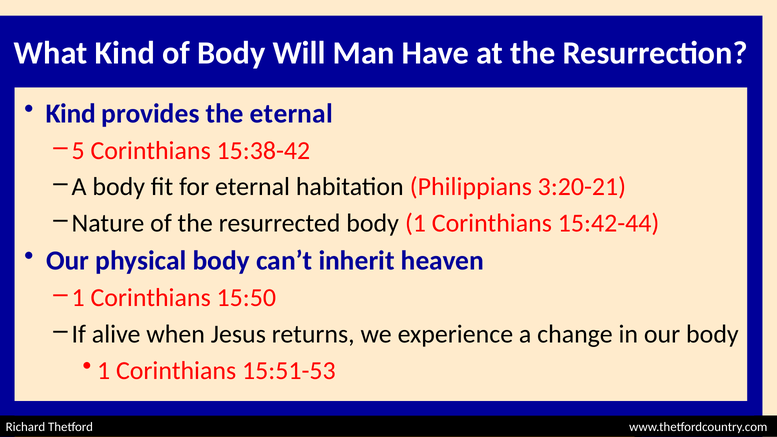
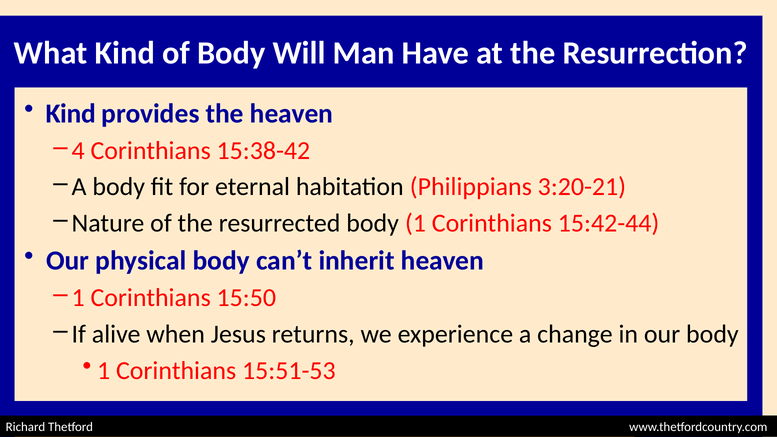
the eternal: eternal -> heaven
5: 5 -> 4
